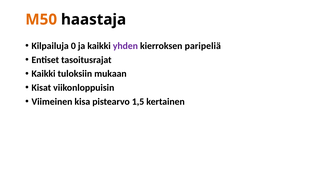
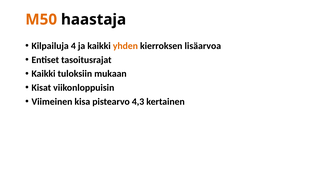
0: 0 -> 4
yhden colour: purple -> orange
paripeliä: paripeliä -> lisäarvoa
1,5: 1,5 -> 4,3
